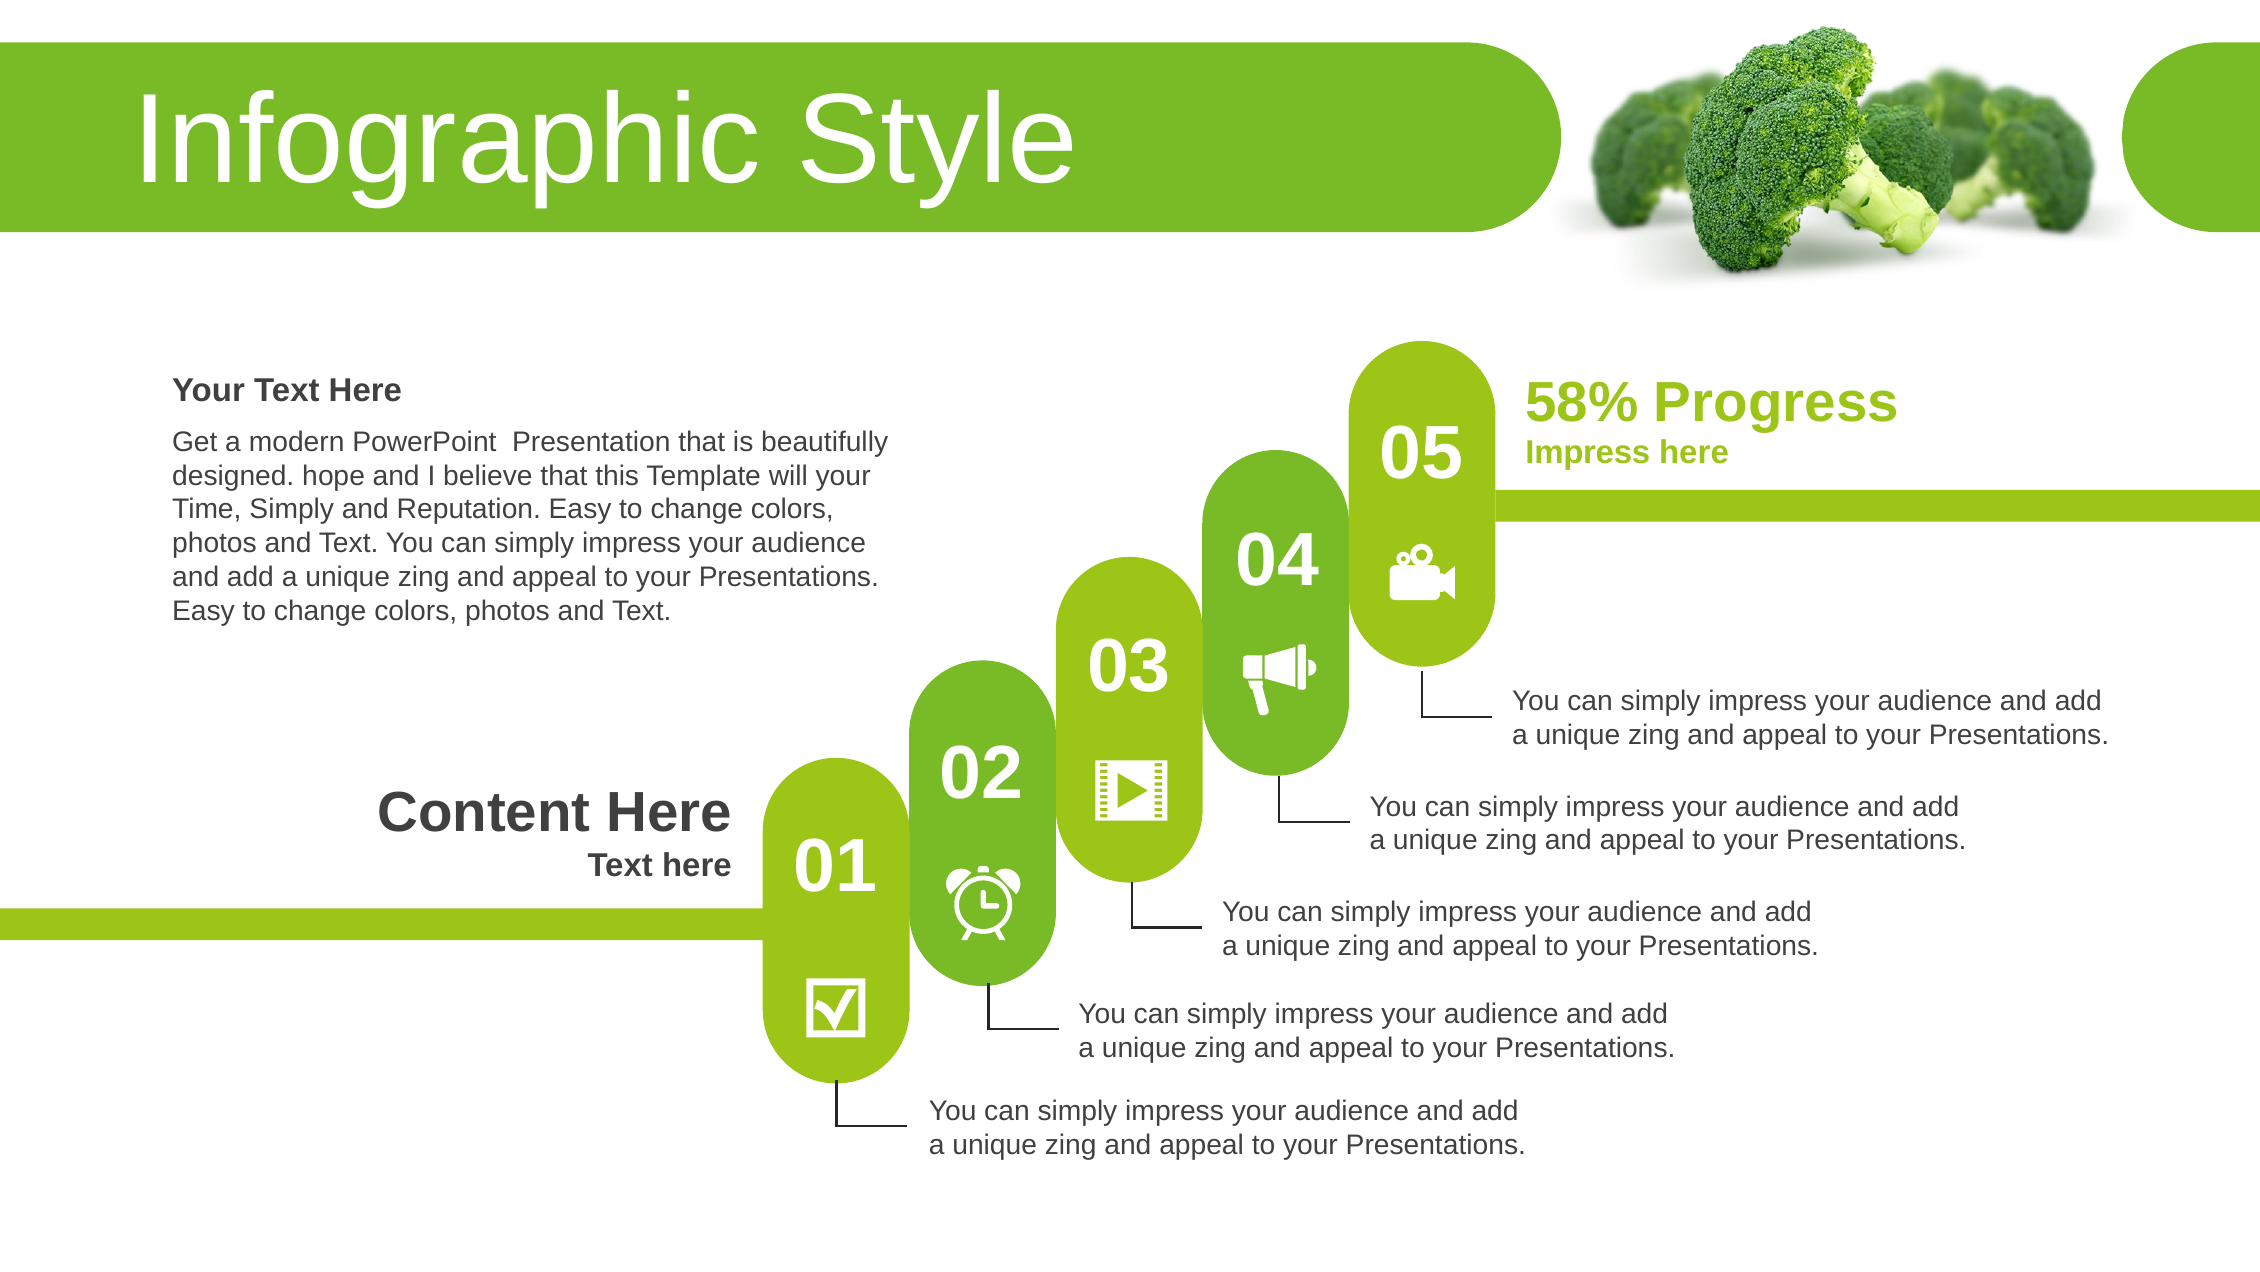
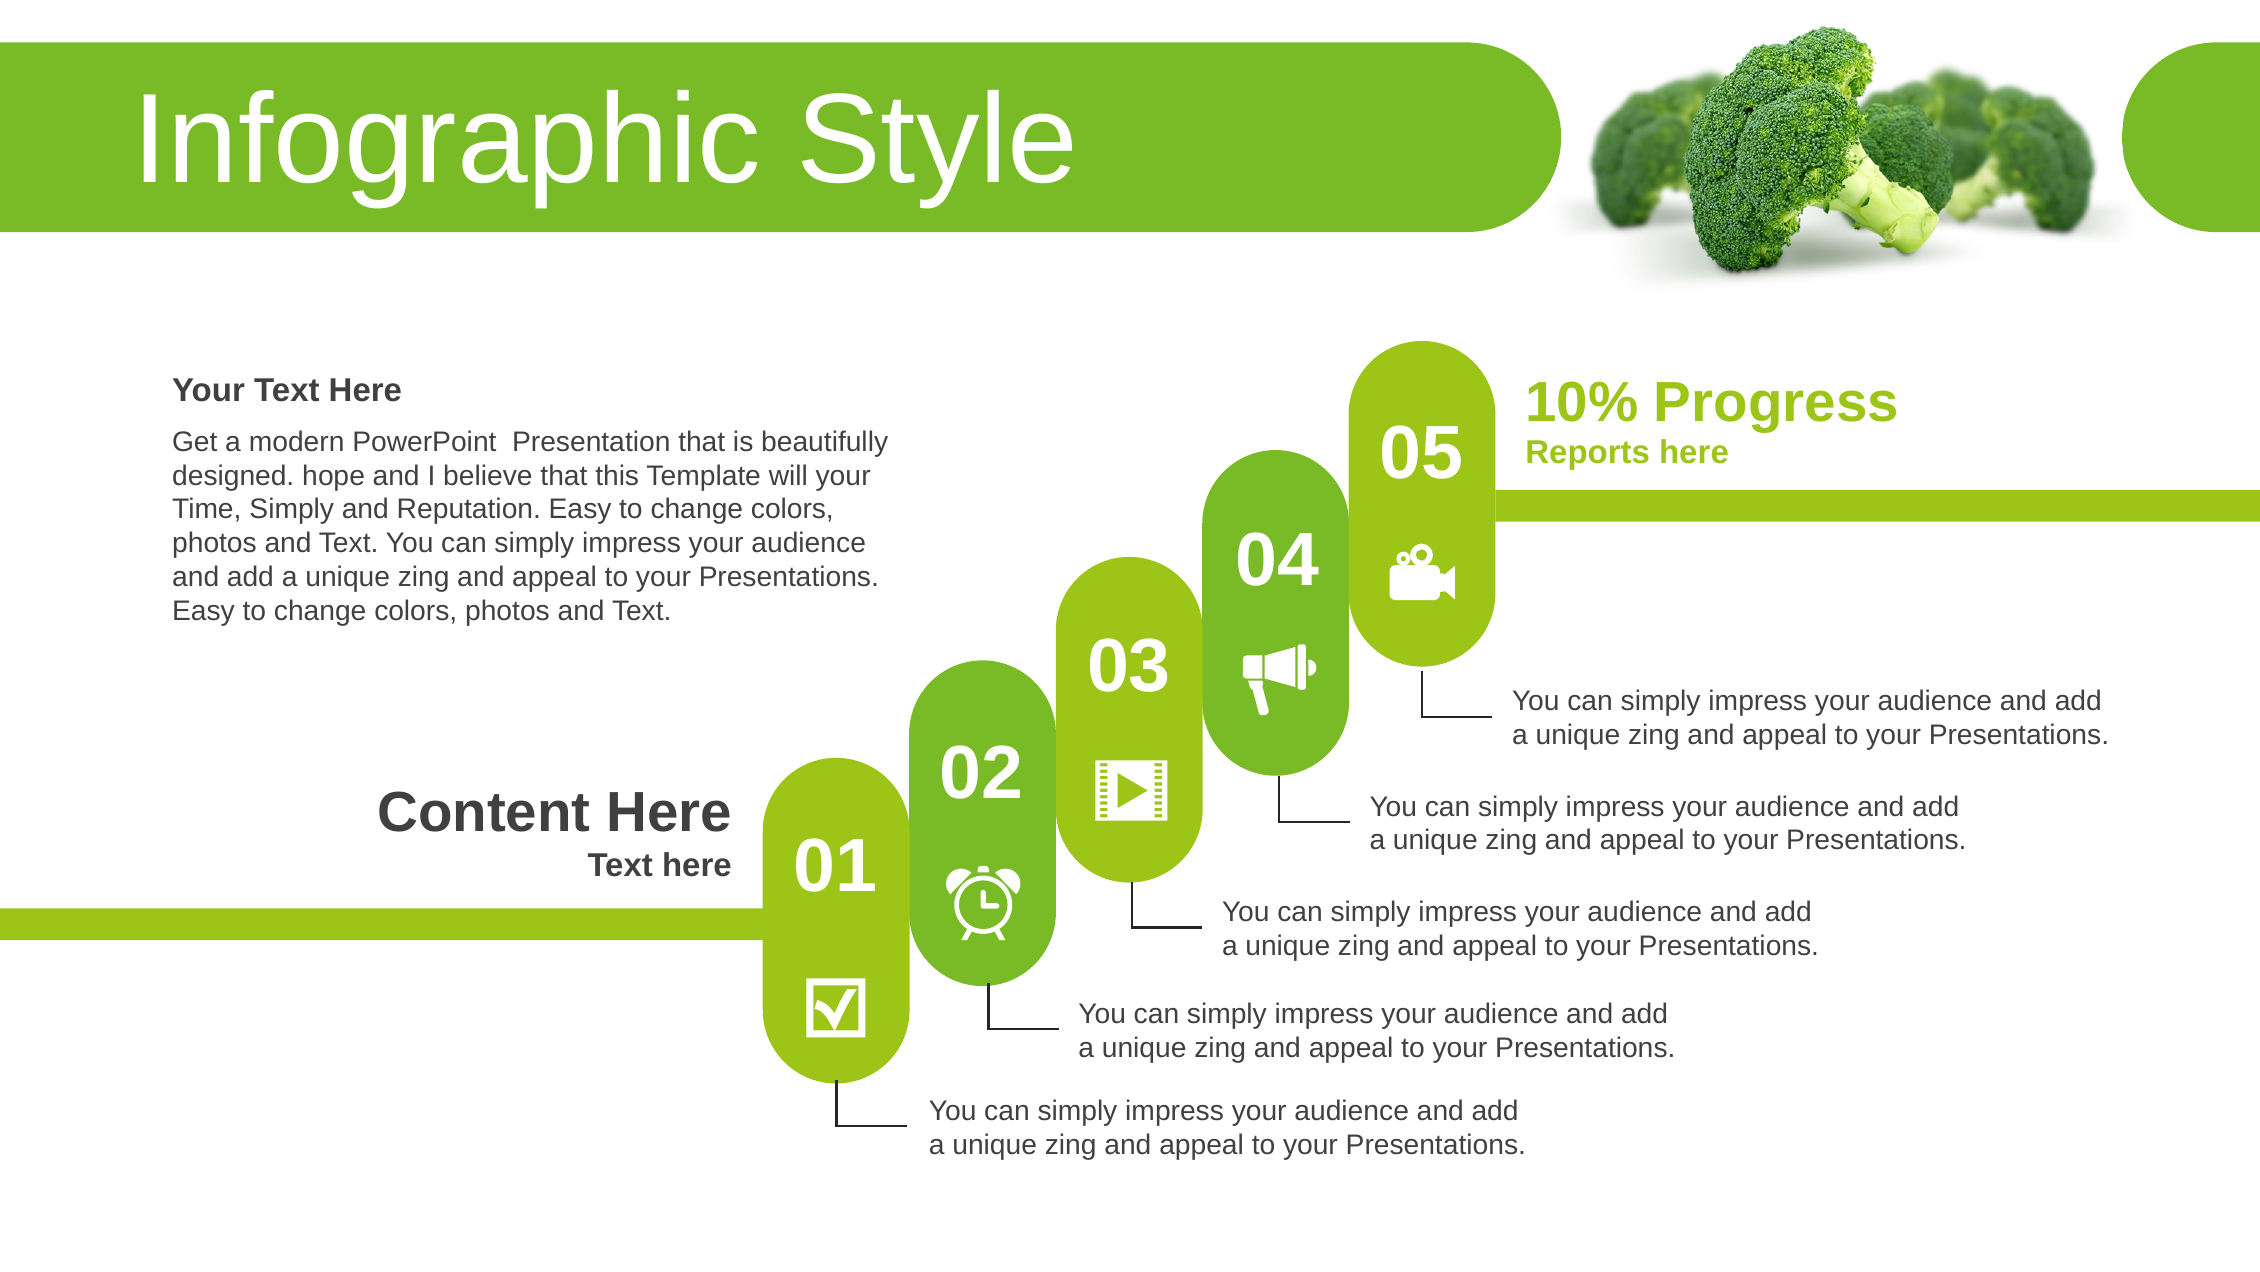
58%: 58% -> 10%
Impress at (1588, 452): Impress -> Reports
